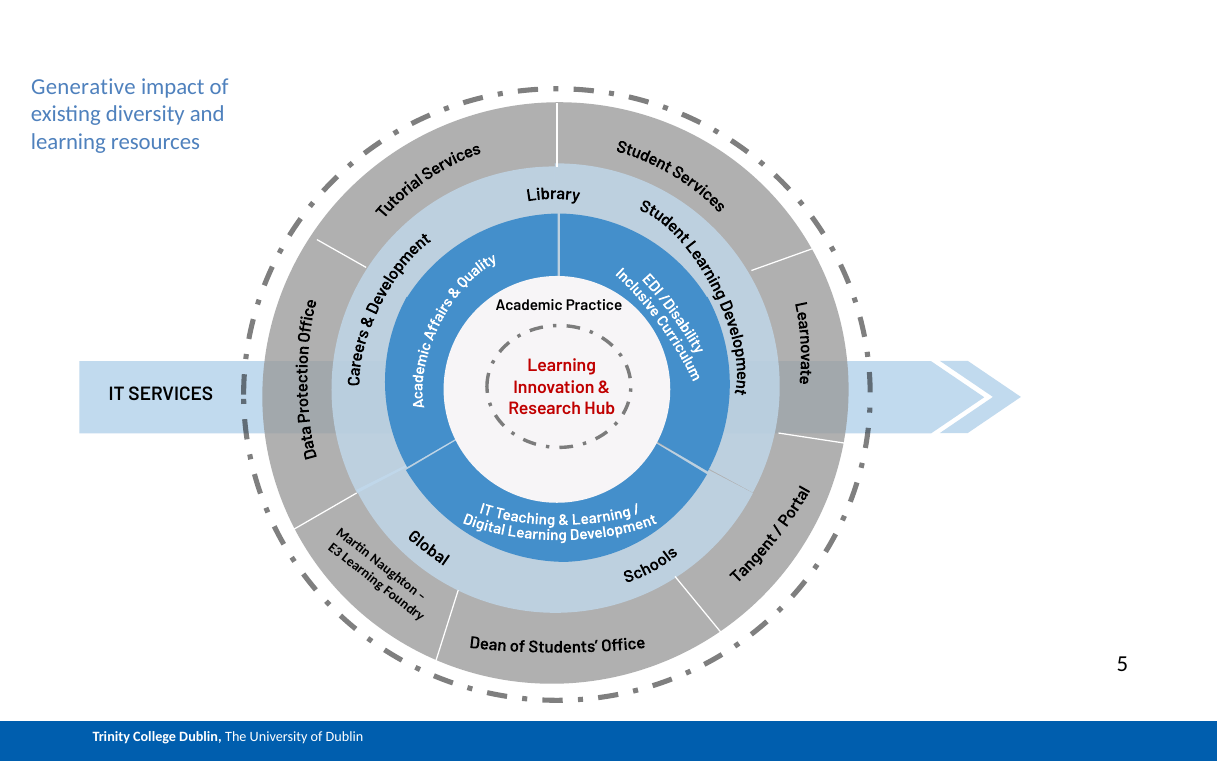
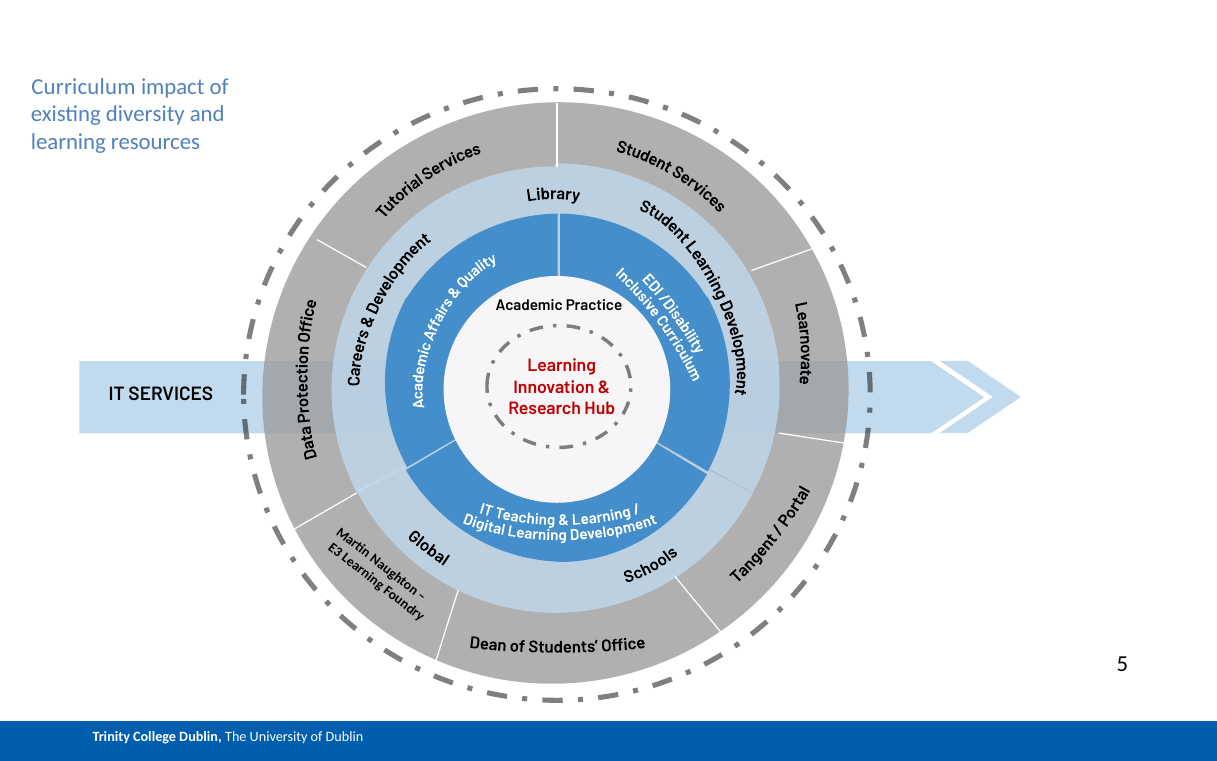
Generative: Generative -> Curriculum
